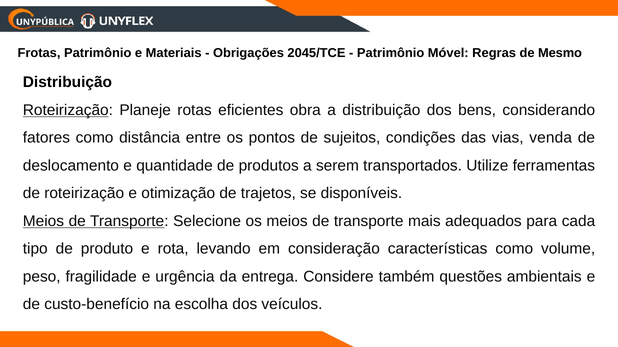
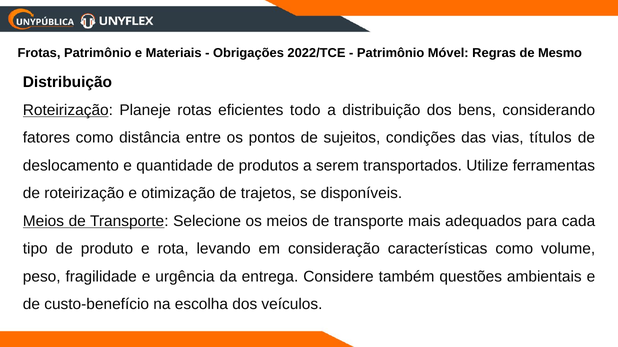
2045/TCE: 2045/TCE -> 2022/TCE
obra: obra -> todo
venda: venda -> títulos
